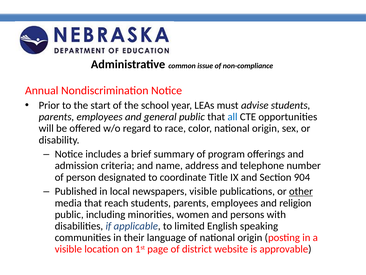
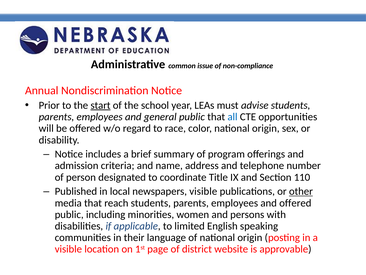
start underline: none -> present
904: 904 -> 110
and religion: religion -> offered
